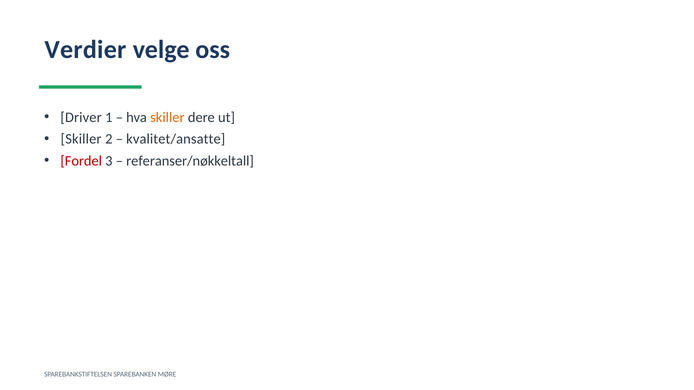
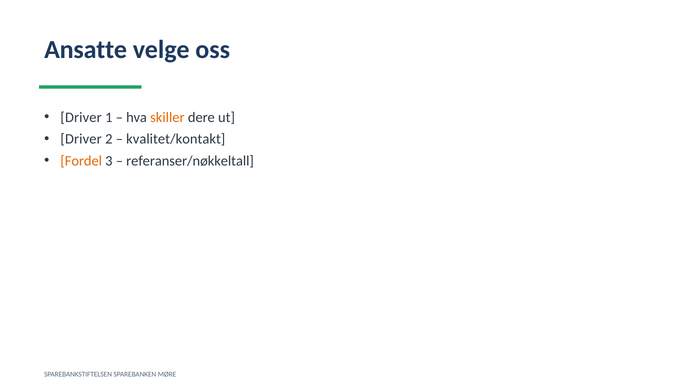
Verdier: Verdier -> Ansatte
Skiller at (81, 139): Skiller -> Driver
kvalitet/ansatte: kvalitet/ansatte -> kvalitet/kontakt
Fordel colour: red -> orange
